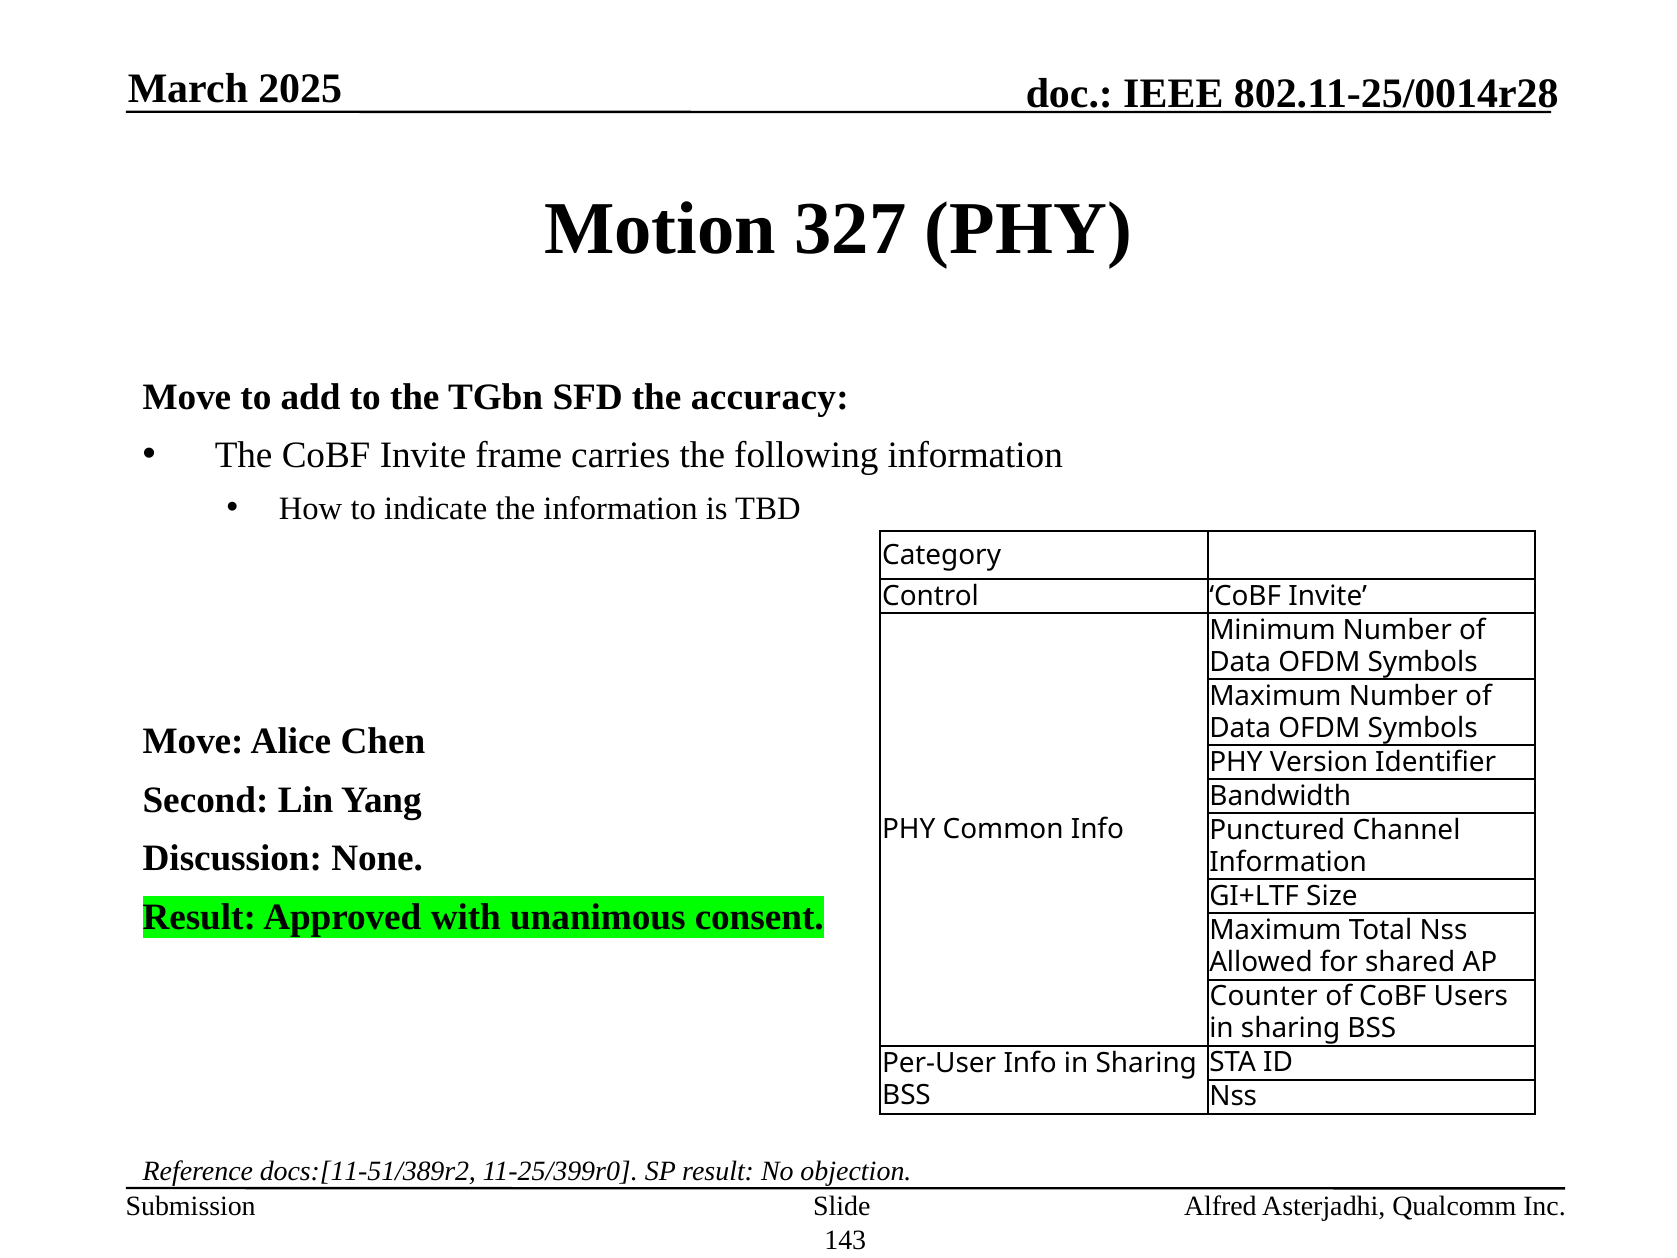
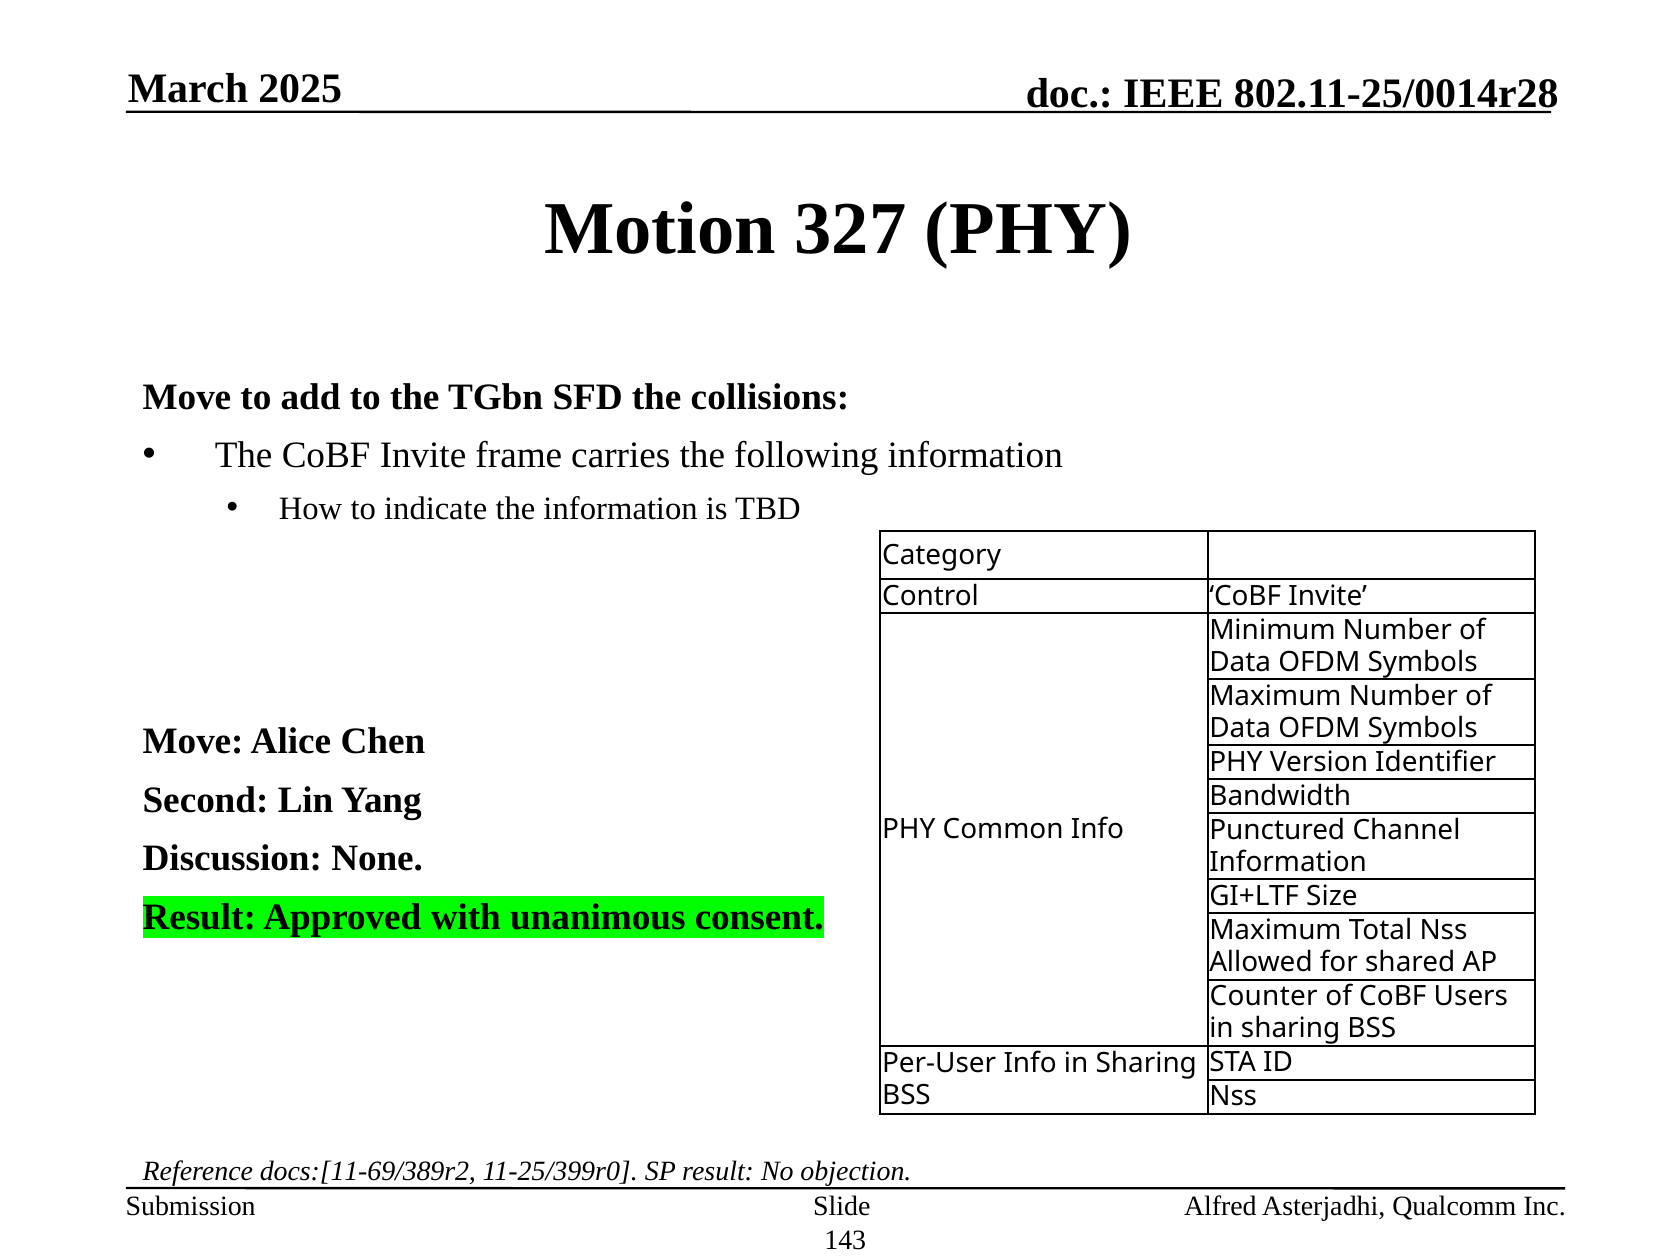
accuracy: accuracy -> collisions
docs:[11-51/389r2: docs:[11-51/389r2 -> docs:[11-69/389r2
